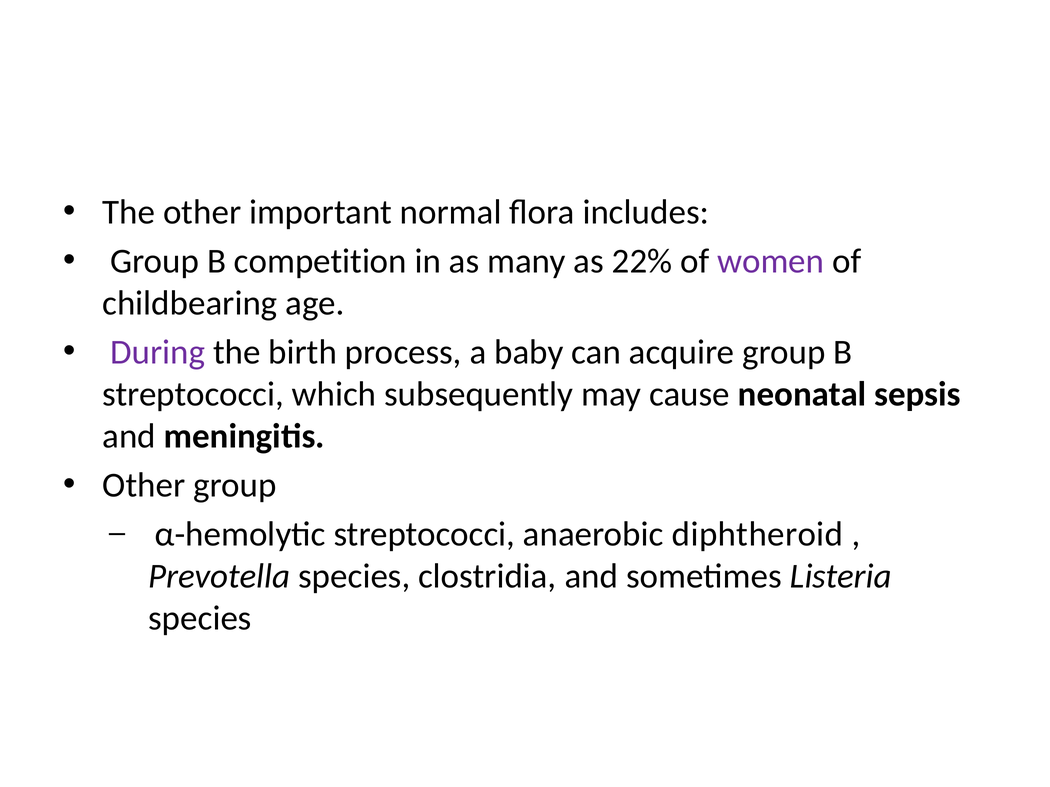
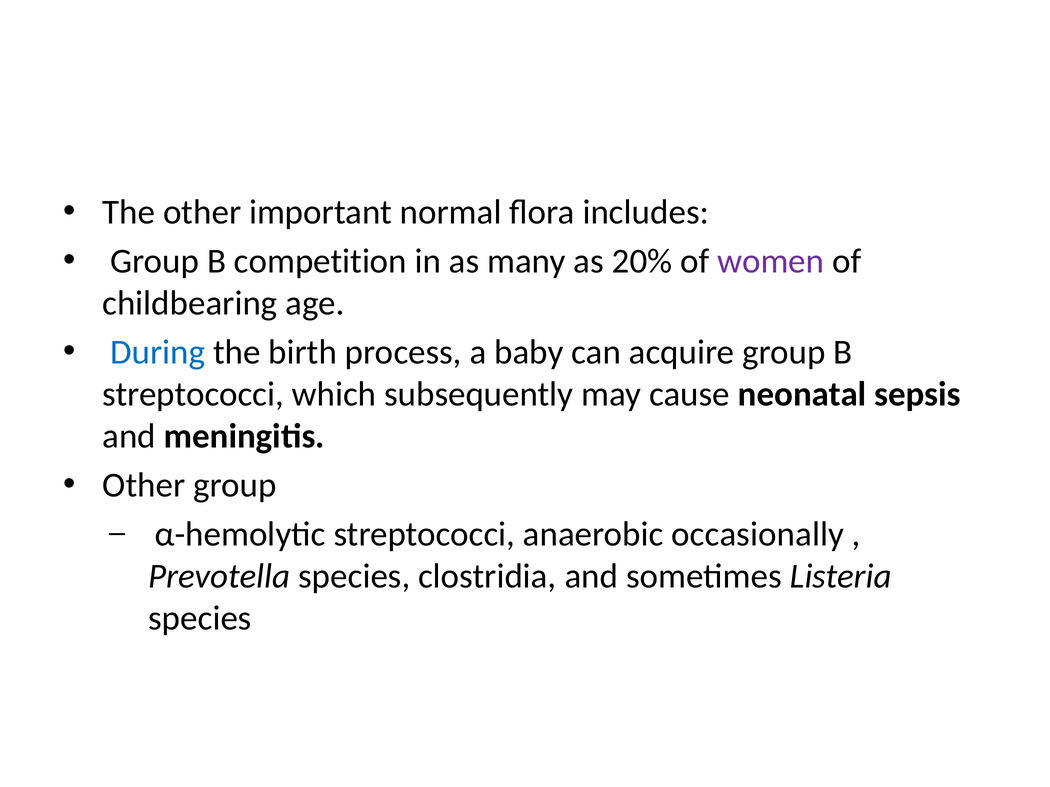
22%: 22% -> 20%
During colour: purple -> blue
diphtheroid: diphtheroid -> occasionally
